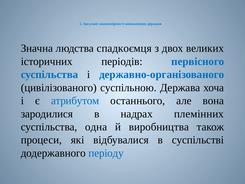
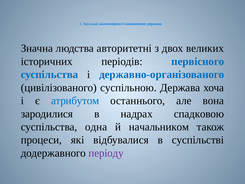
спадкоємця: спадкоємця -> авторитетні
племінних: племінних -> спадковою
виробництва: виробництва -> начальником
періоду colour: blue -> purple
